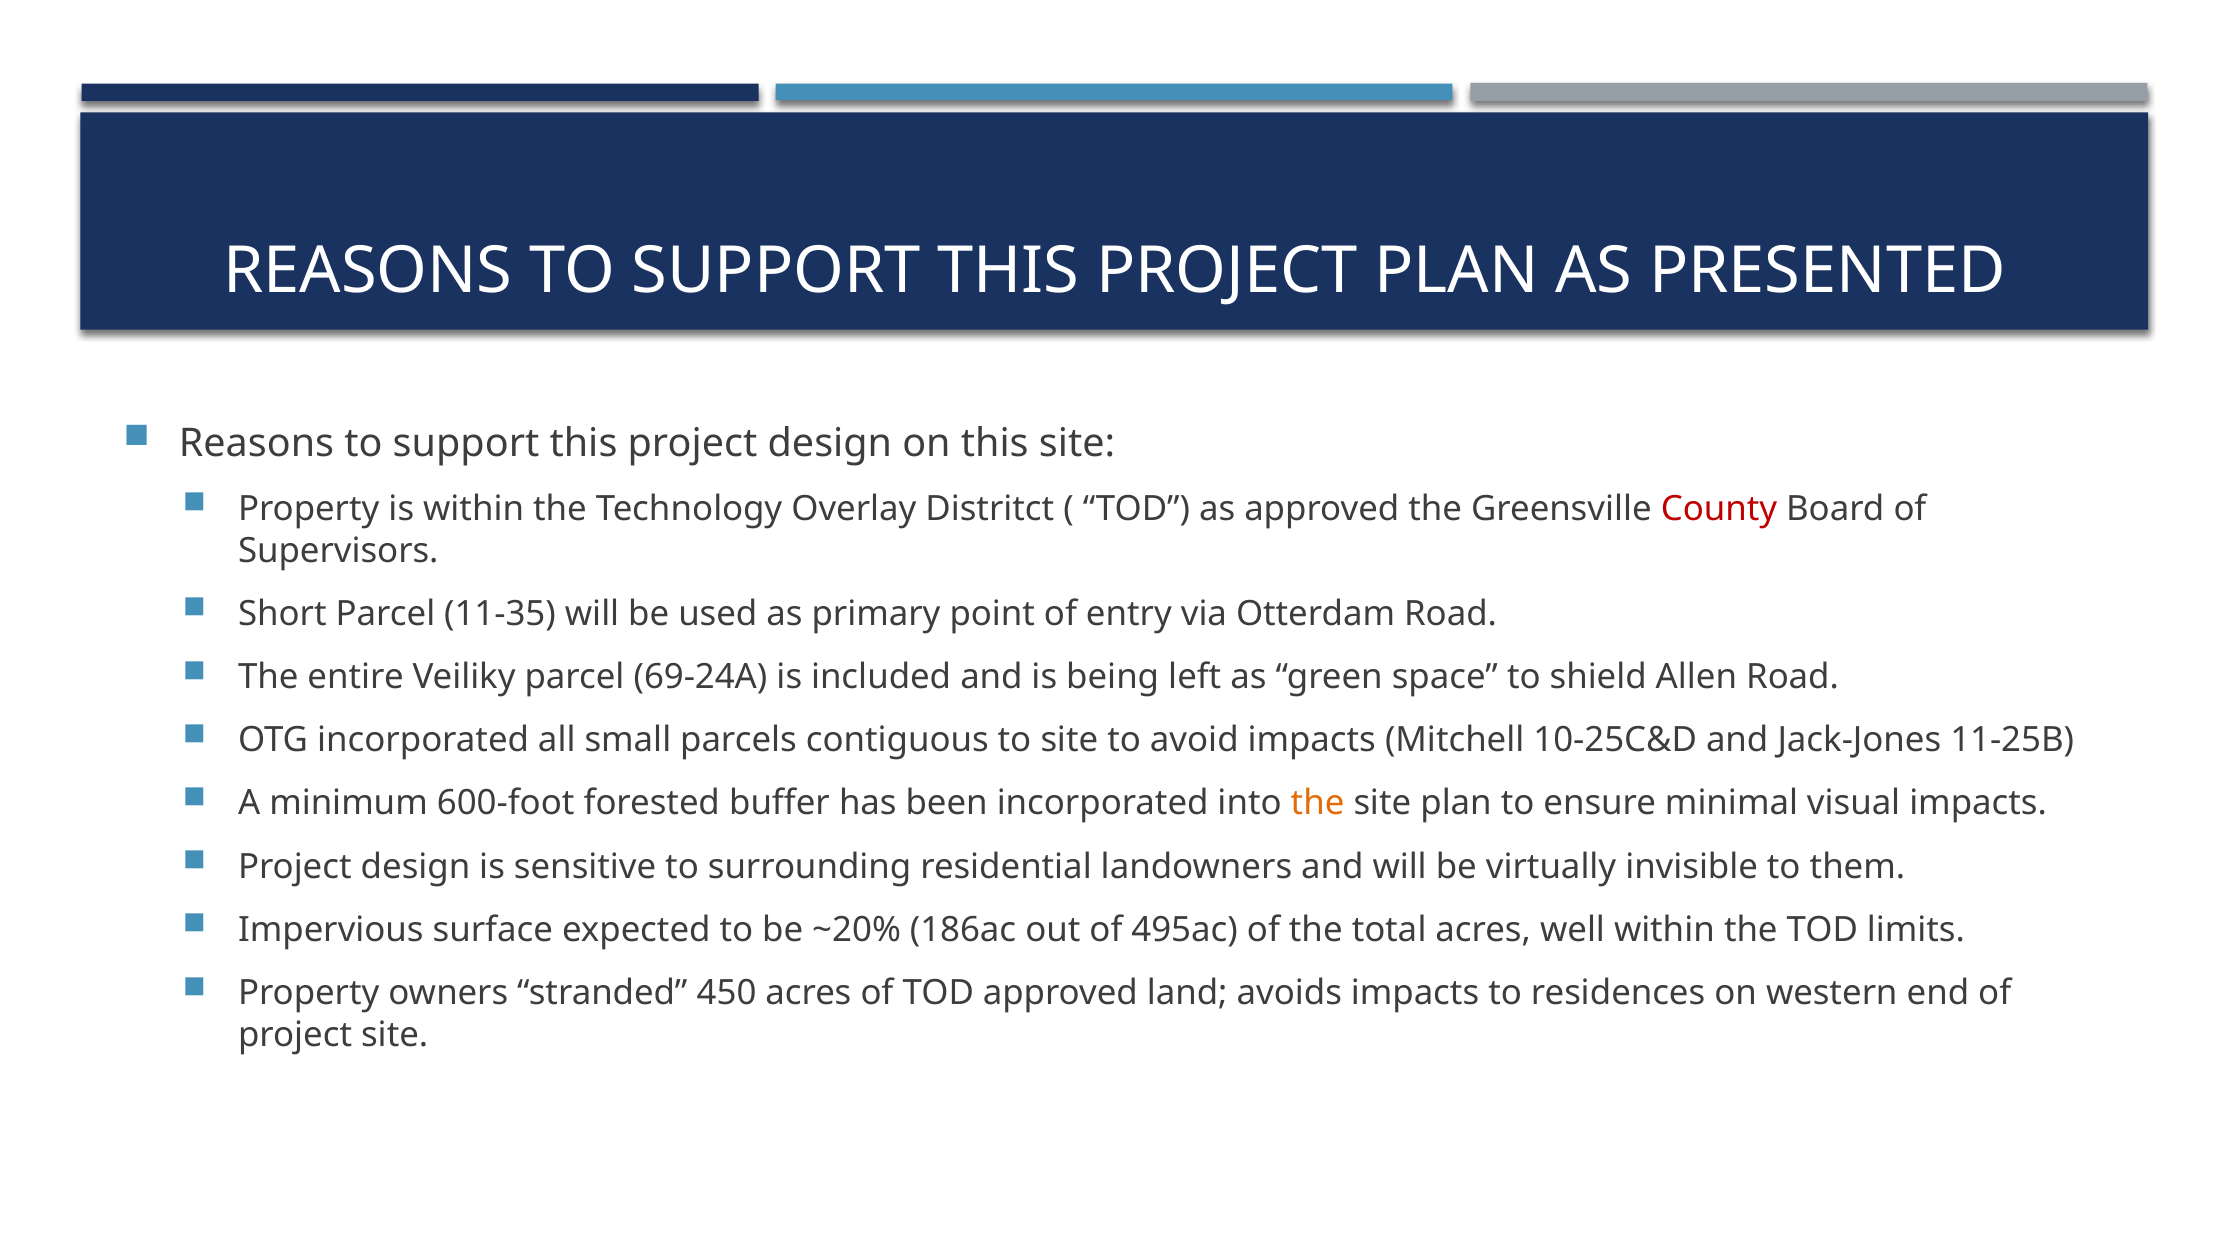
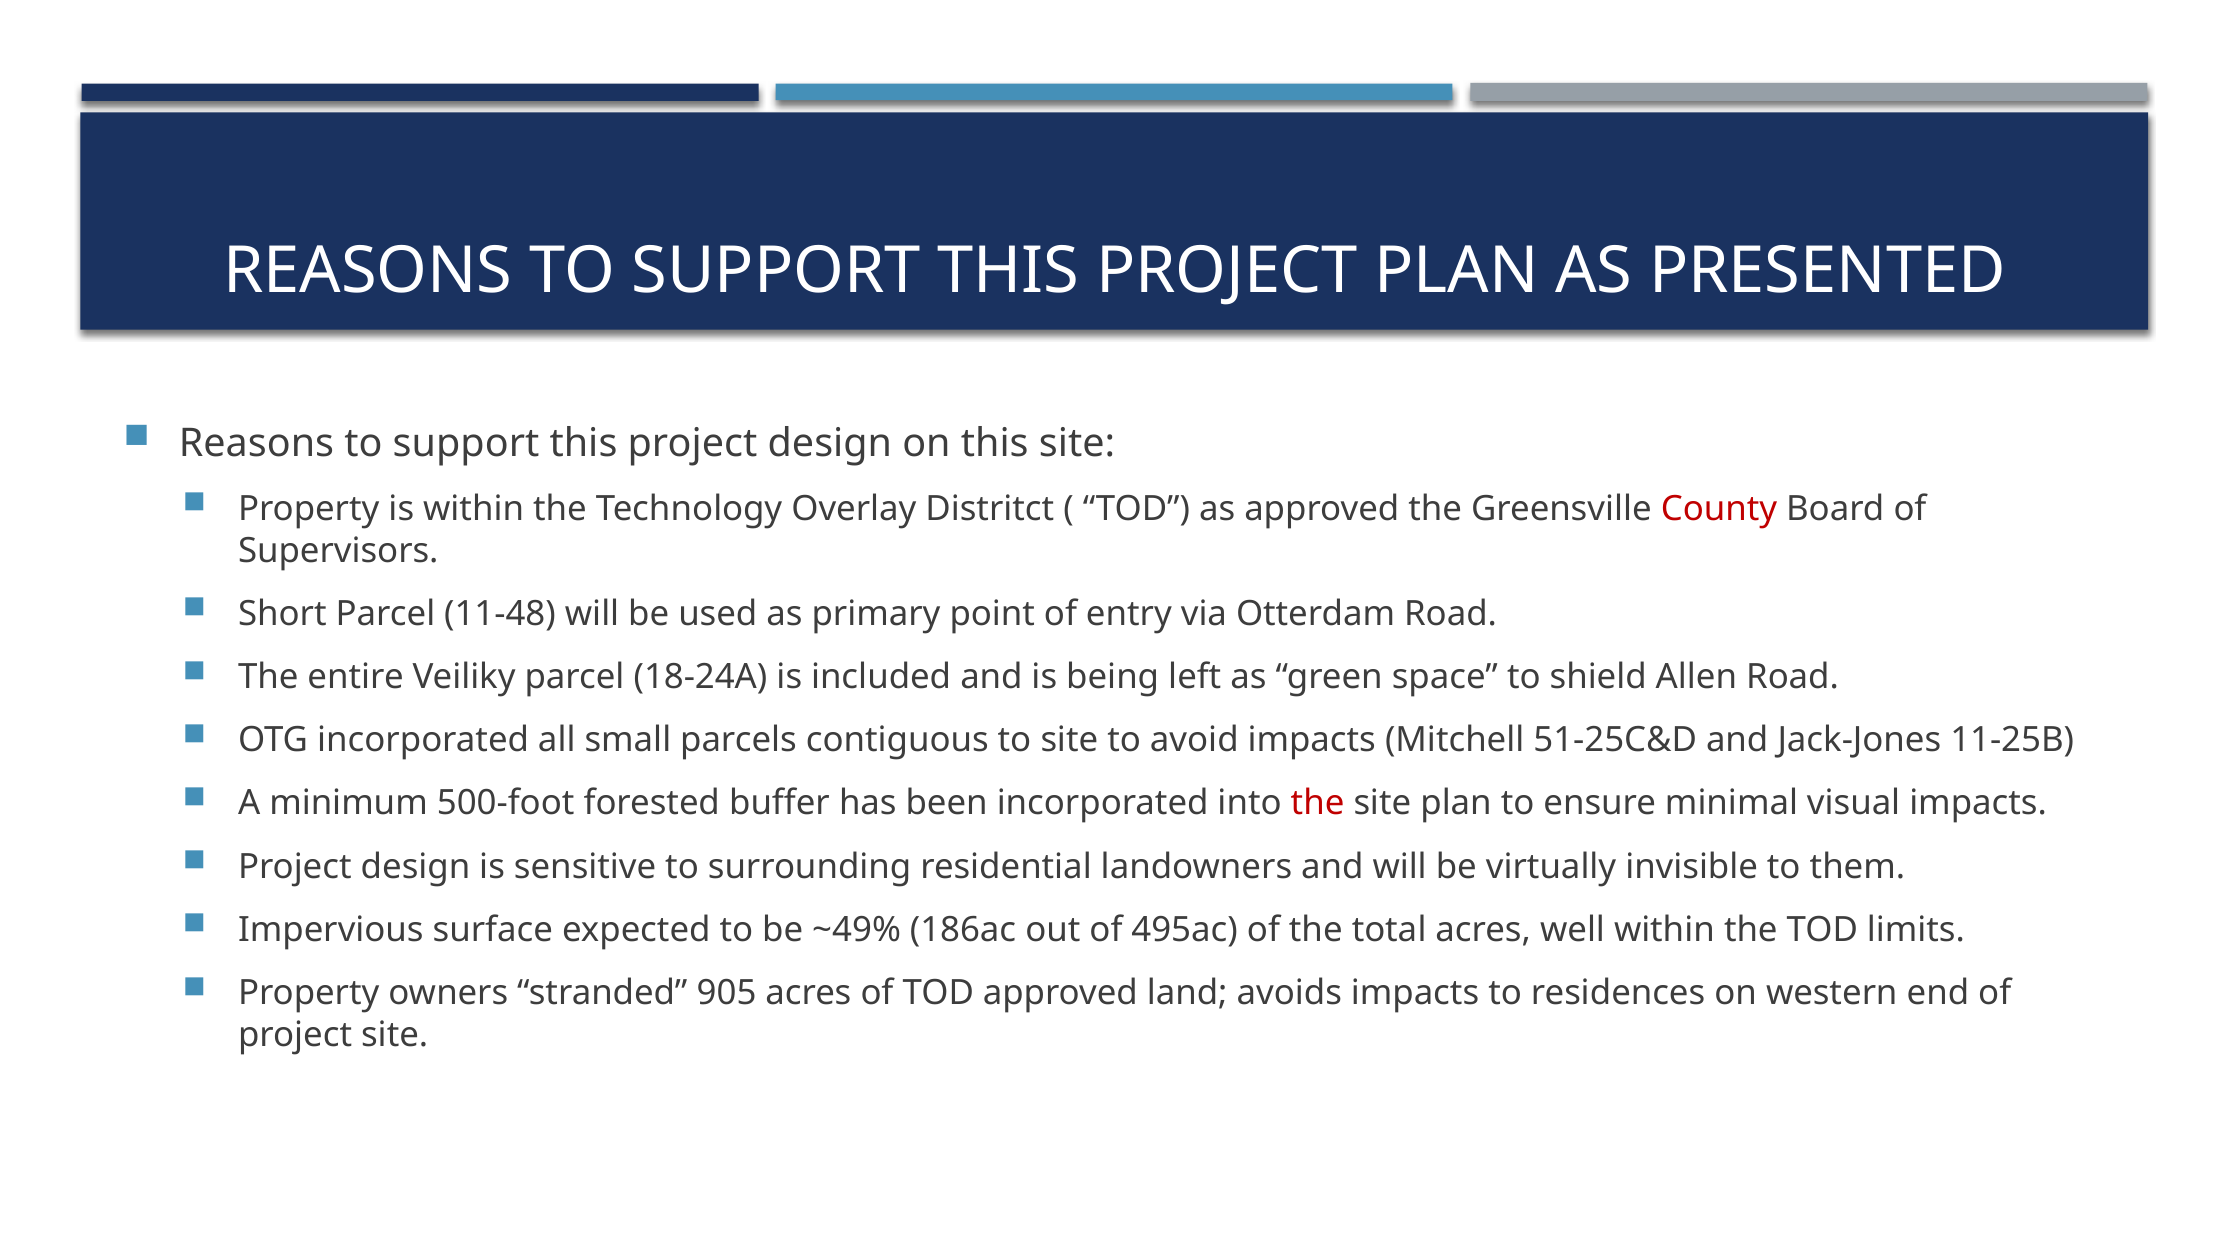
11-35: 11-35 -> 11-48
69-24A: 69-24A -> 18-24A
10-25C&D: 10-25C&D -> 51-25C&D
600-foot: 600-foot -> 500-foot
the at (1318, 803) colour: orange -> red
~20%: ~20% -> ~49%
450: 450 -> 905
